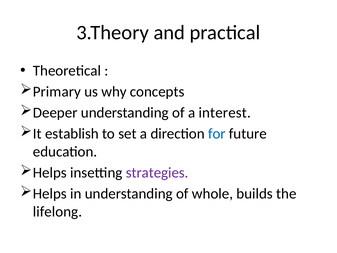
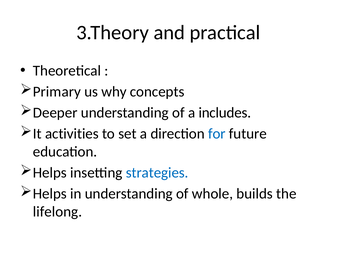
interest: interest -> includes
establish: establish -> activities
strategies colour: purple -> blue
